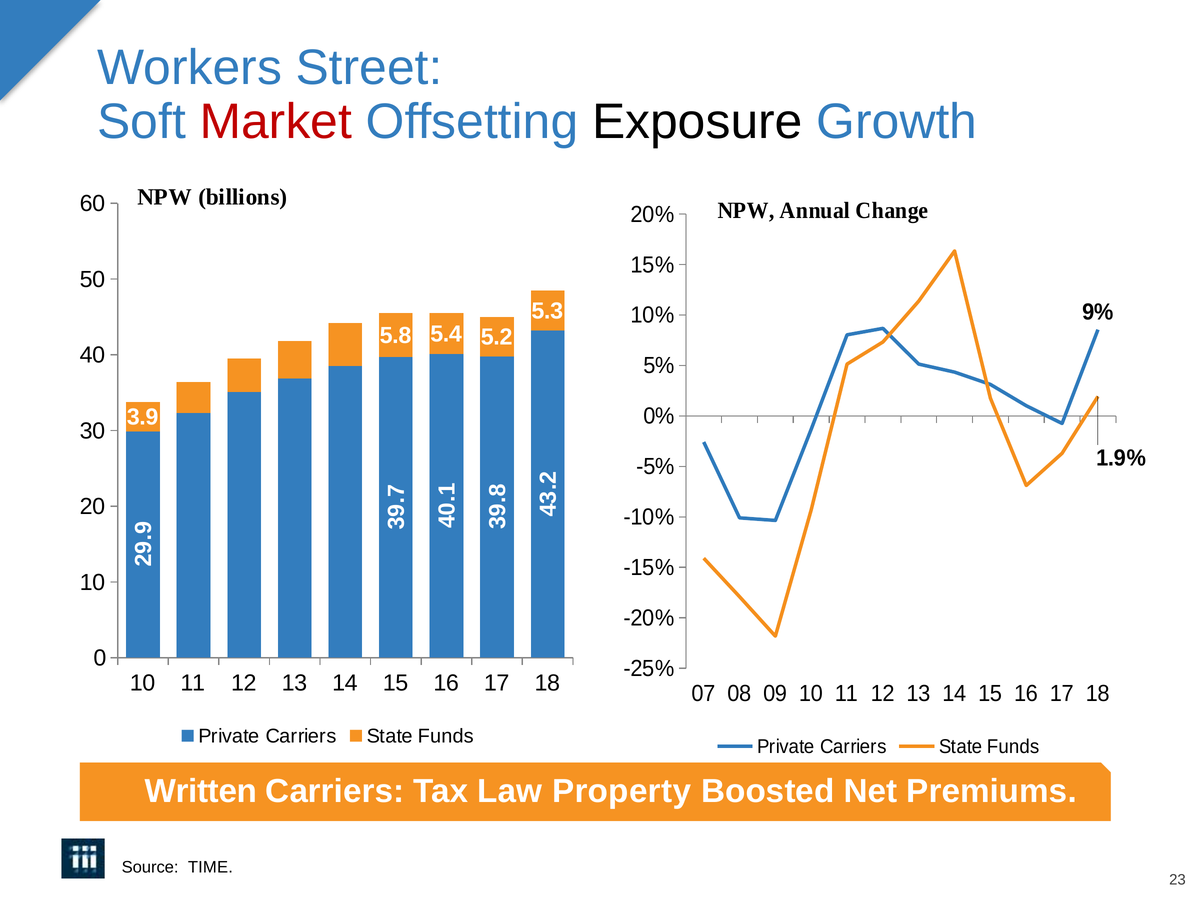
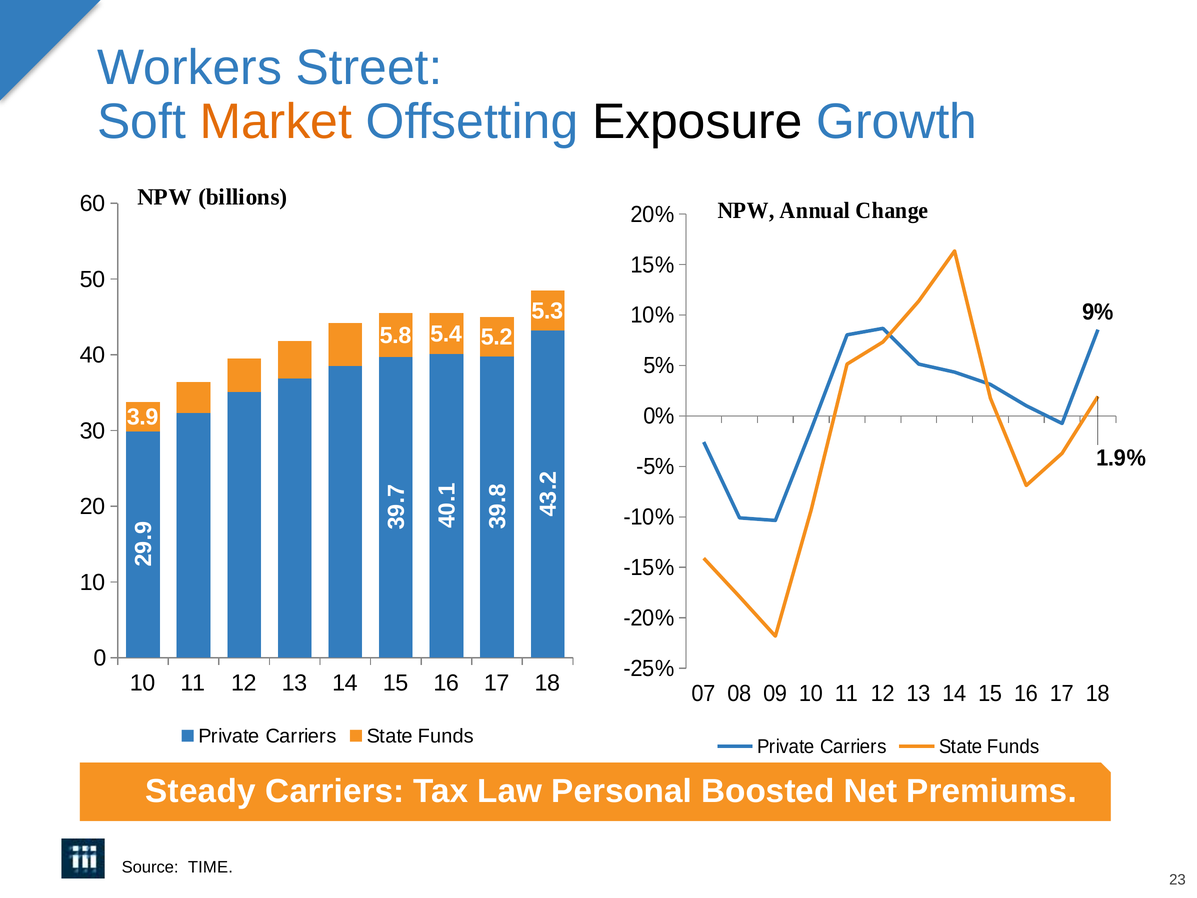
Market colour: red -> orange
Written: Written -> Steady
Property: Property -> Personal
